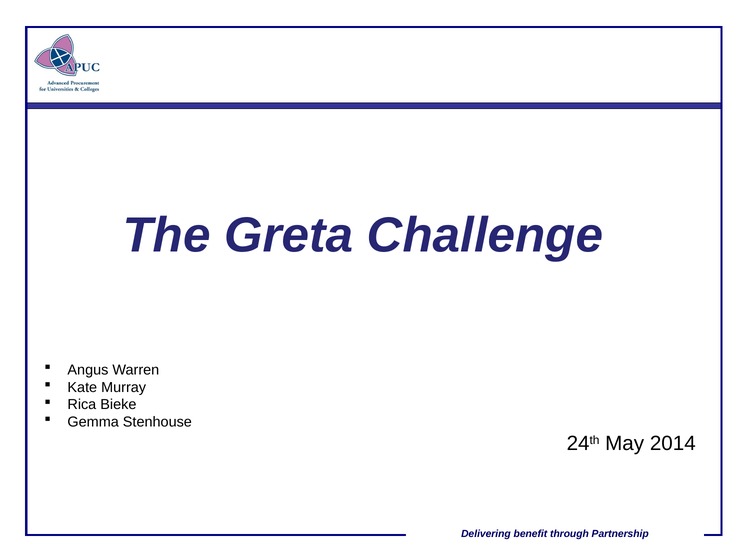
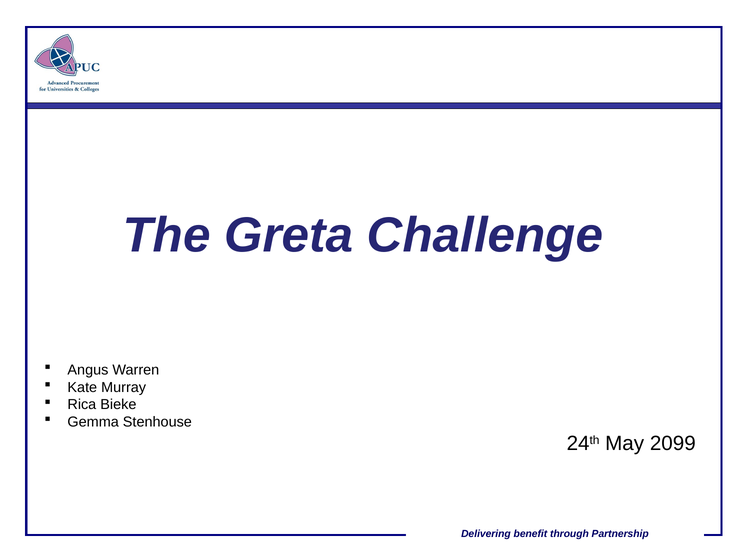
2014: 2014 -> 2099
